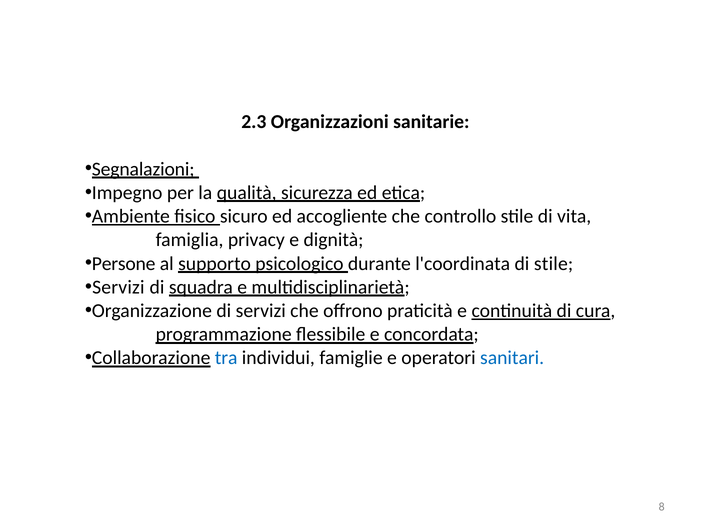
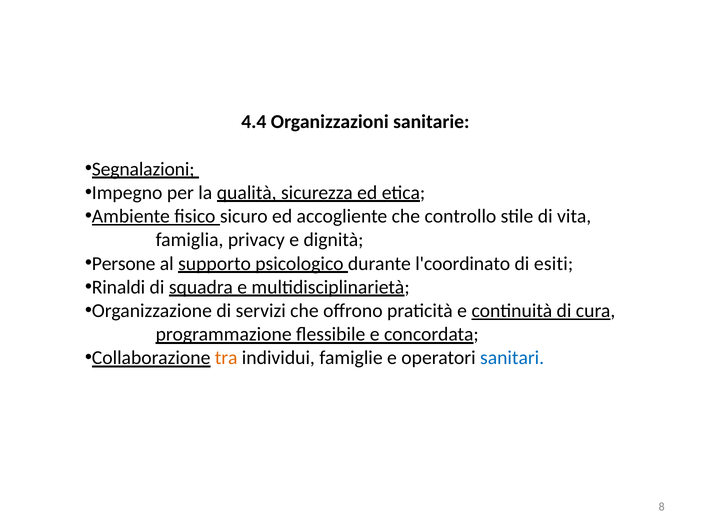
2.3: 2.3 -> 4.4
l'coordinata: l'coordinata -> l'coordinato
di stile: stile -> esiti
Servizi at (118, 287): Servizi -> Rinaldi
tra colour: blue -> orange
